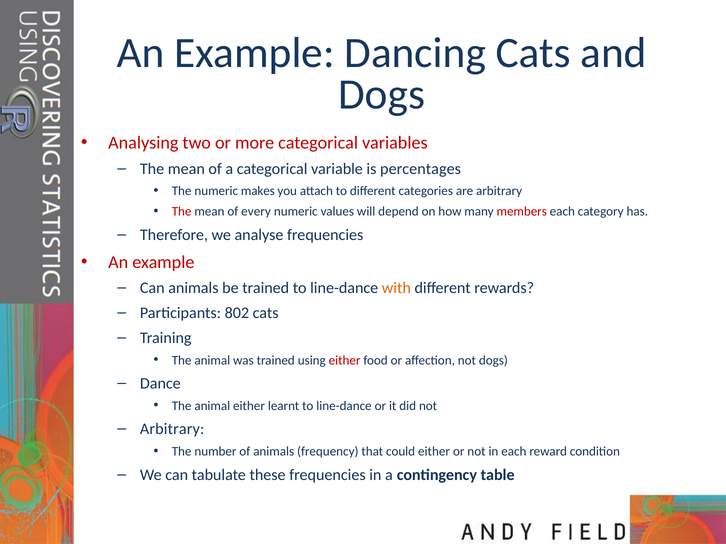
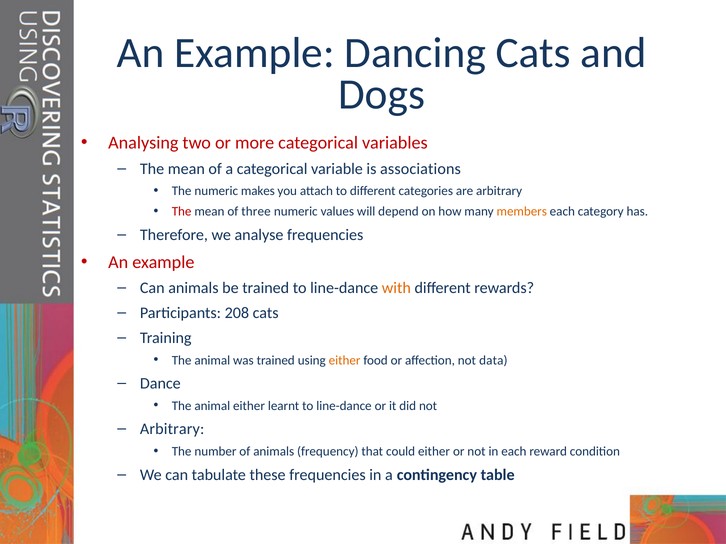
percentages: percentages -> associations
every: every -> three
members colour: red -> orange
802: 802 -> 208
either at (345, 361) colour: red -> orange
not dogs: dogs -> data
